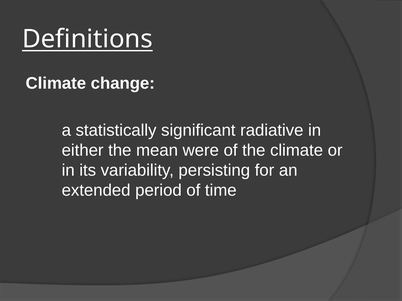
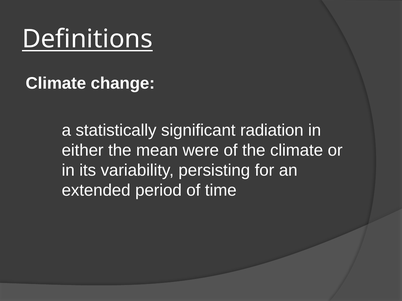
radiative: radiative -> radiation
